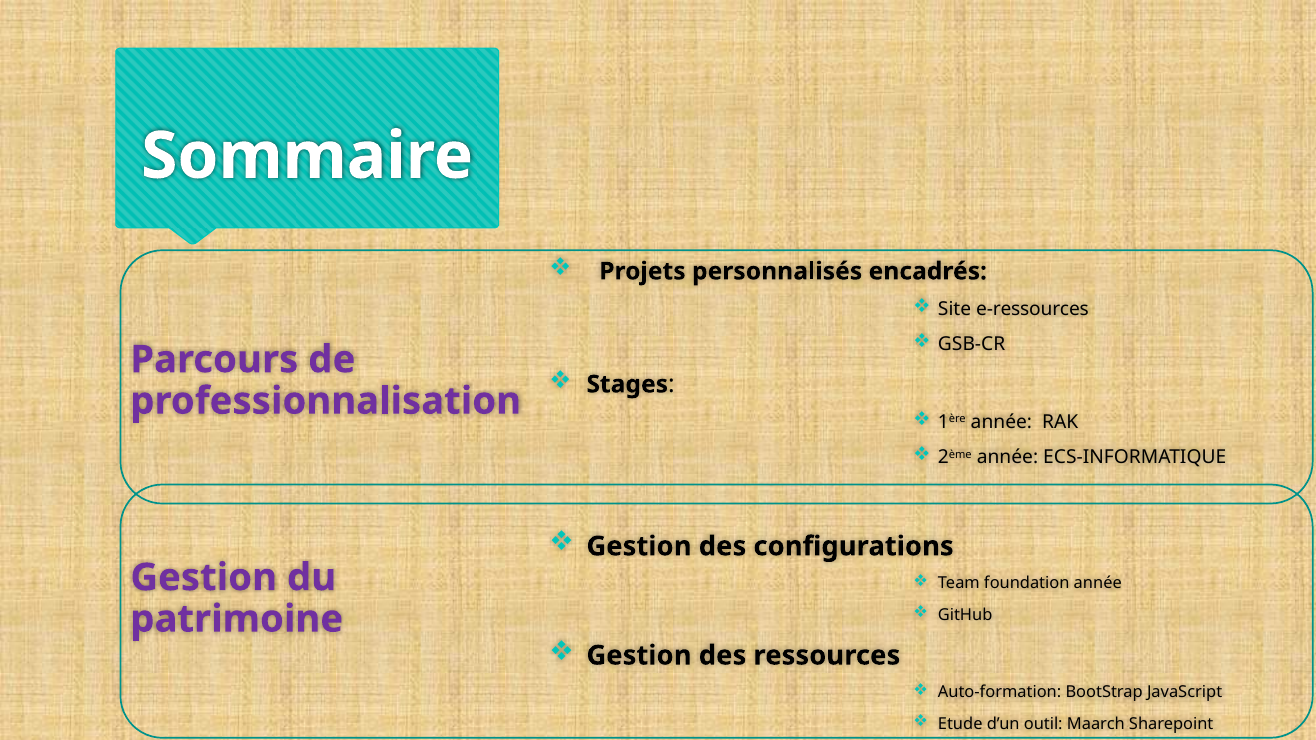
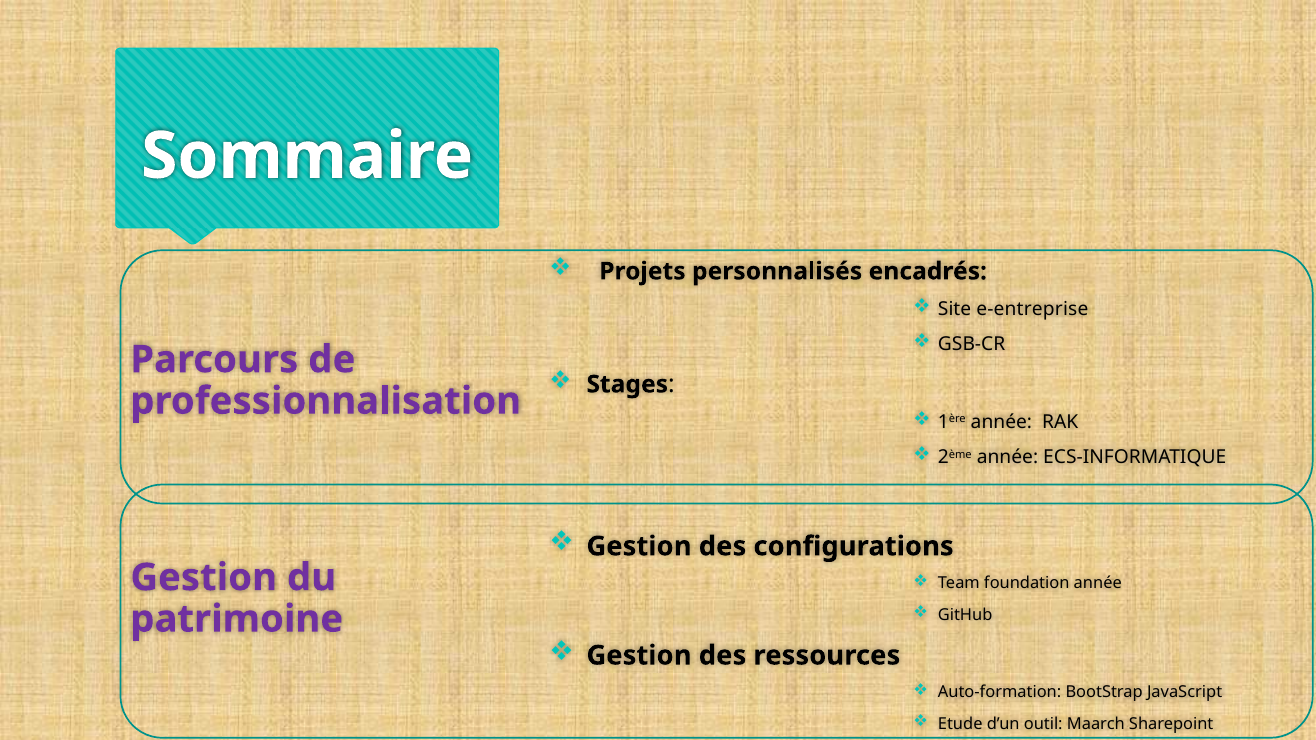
e-ressources: e-ressources -> e-entreprise
